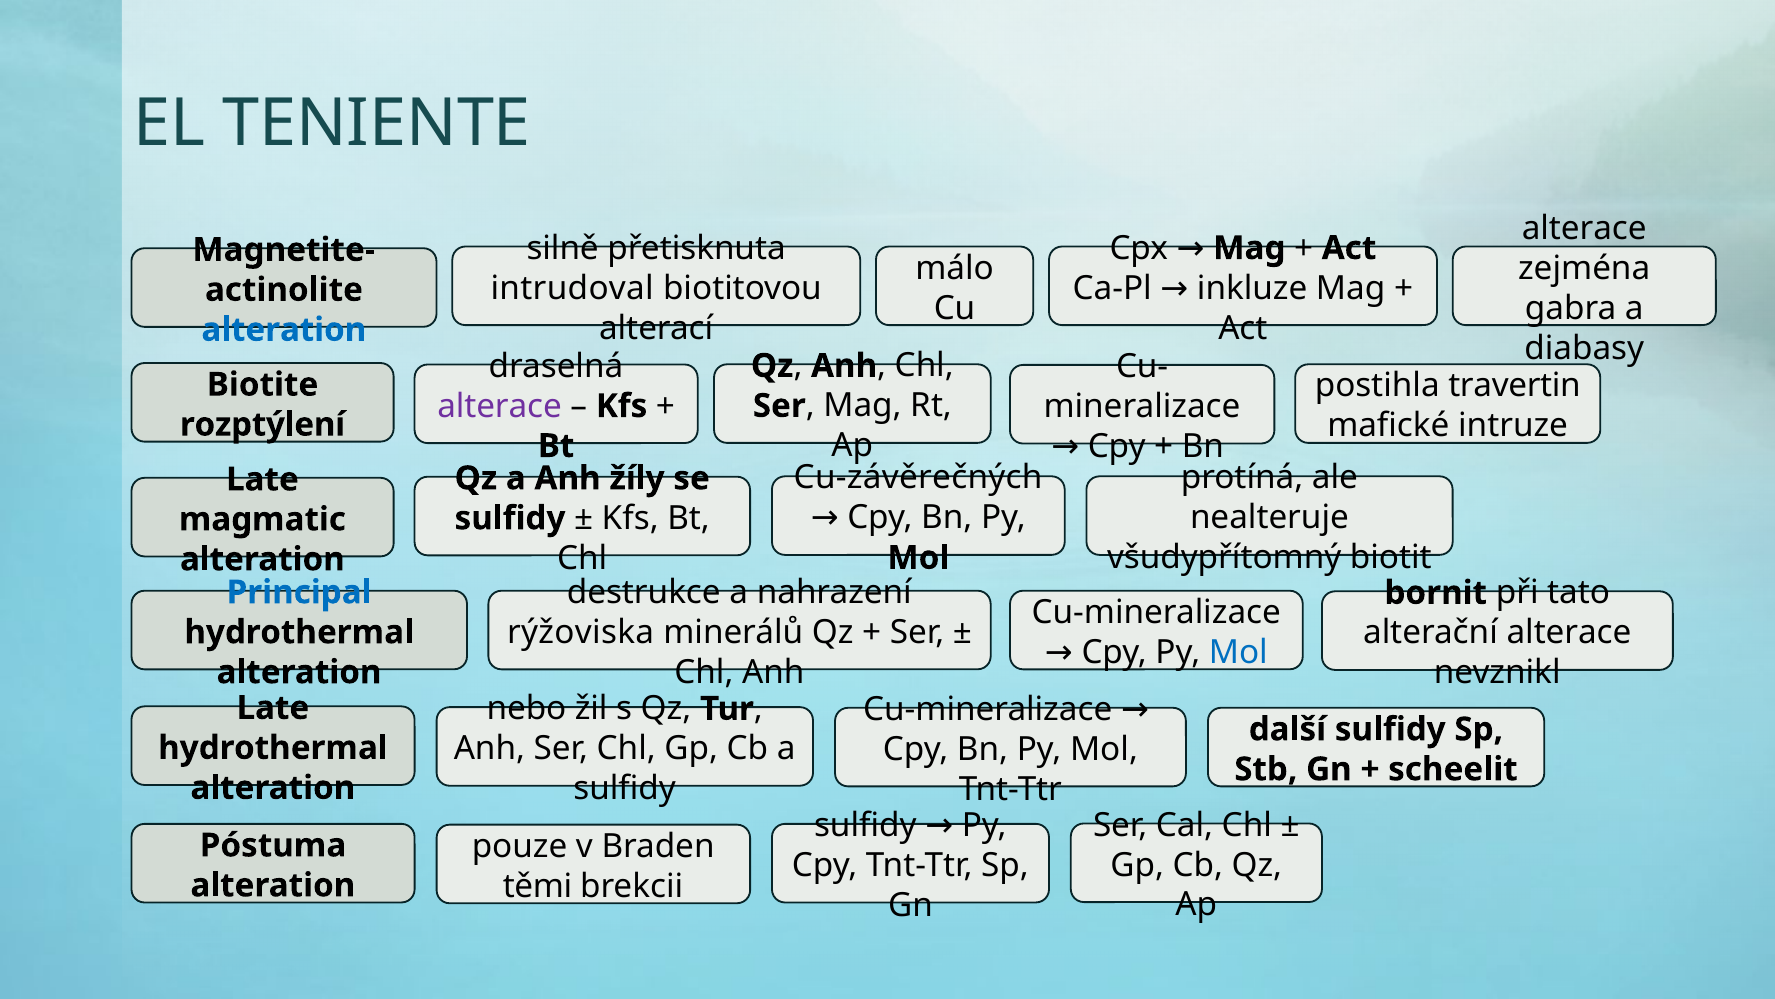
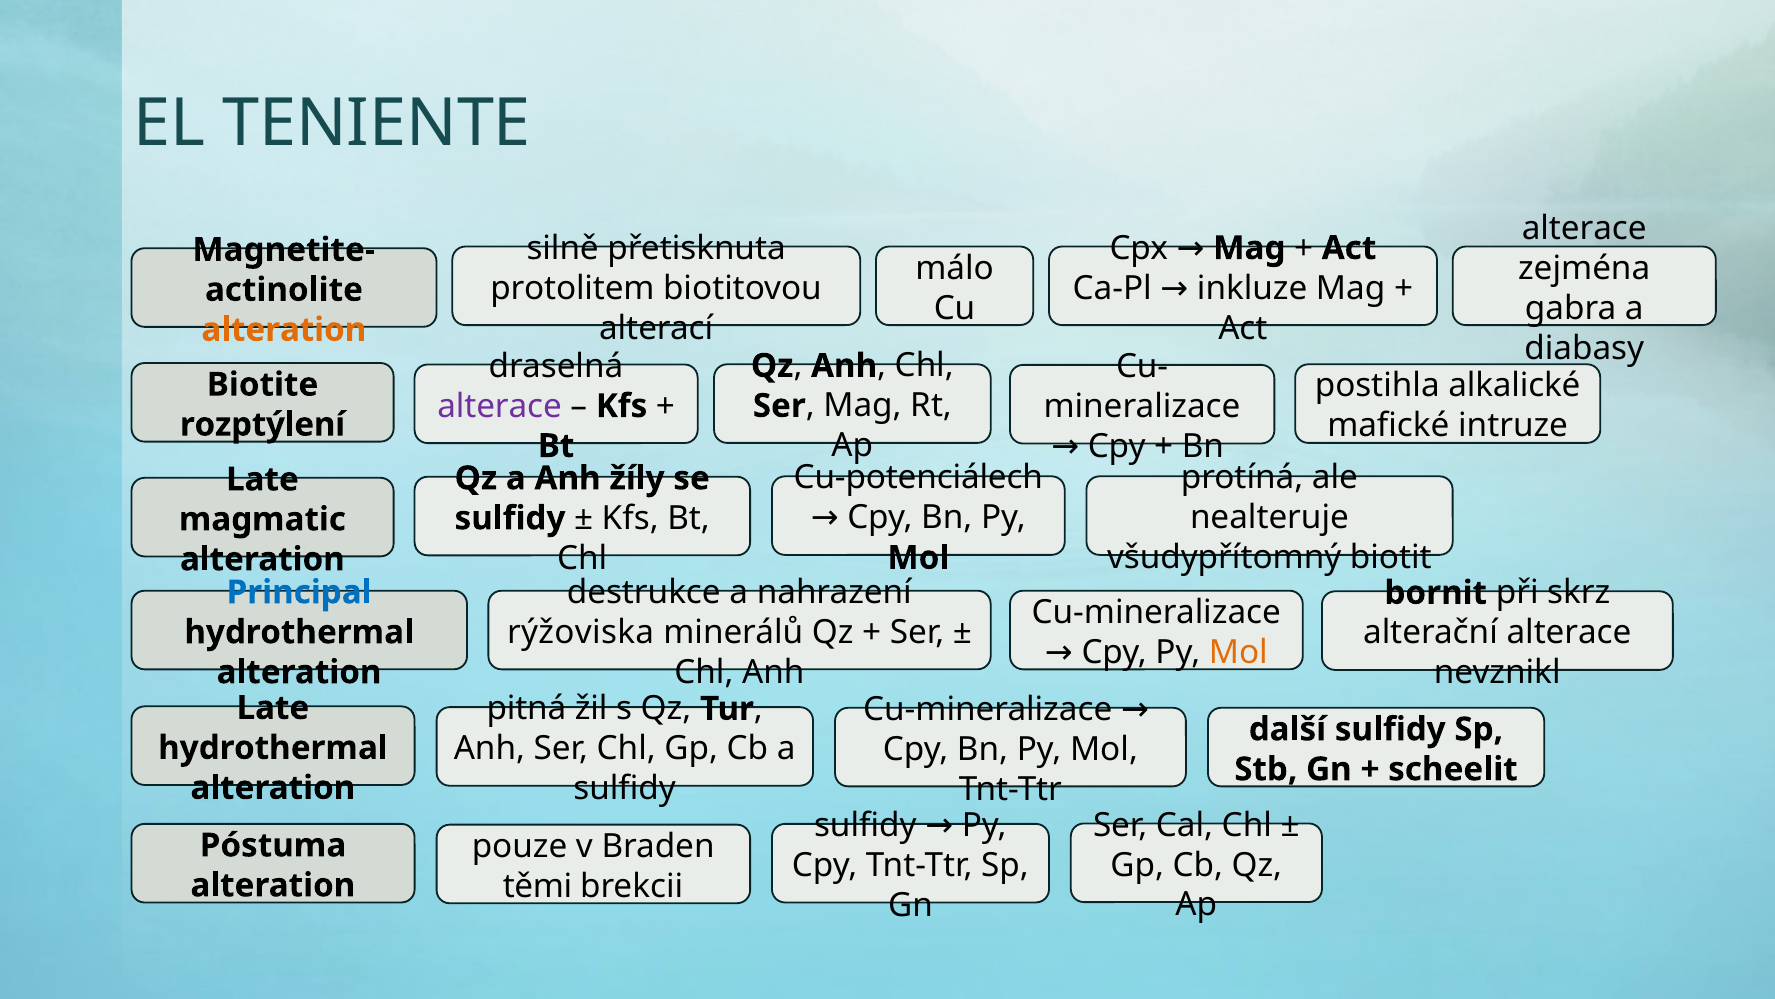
intrudoval: intrudoval -> protolitem
alteration at (284, 330) colour: blue -> orange
travertin: travertin -> alkalické
Cu-závěrečných: Cu-závěrečných -> Cu-potenciálech
tato: tato -> skrz
Mol at (1238, 652) colour: blue -> orange
nebo: nebo -> pitná
